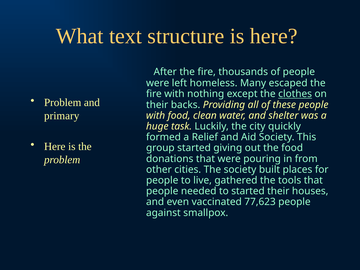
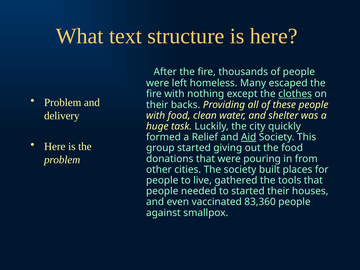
primary: primary -> delivery
Aid underline: none -> present
77,623: 77,623 -> 83,360
